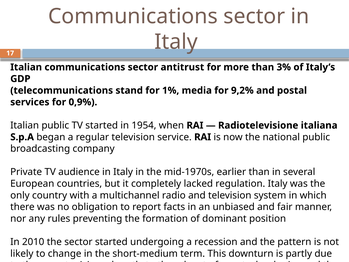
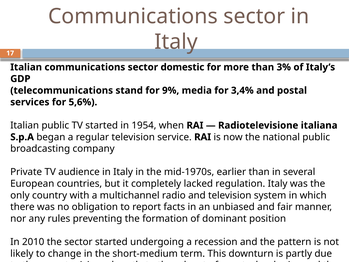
antitrust: antitrust -> domestic
1%: 1% -> 9%
9,2%: 9,2% -> 3,4%
0,9%: 0,9% -> 5,6%
